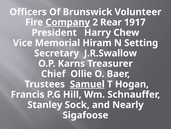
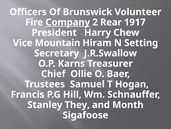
Memorial: Memorial -> Mountain
Samuel underline: present -> none
Sock: Sock -> They
Nearly: Nearly -> Month
